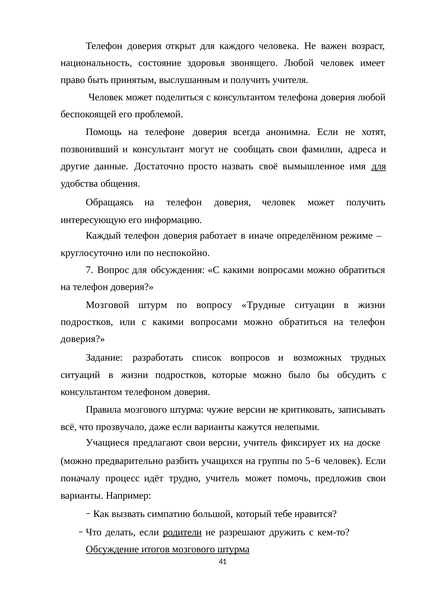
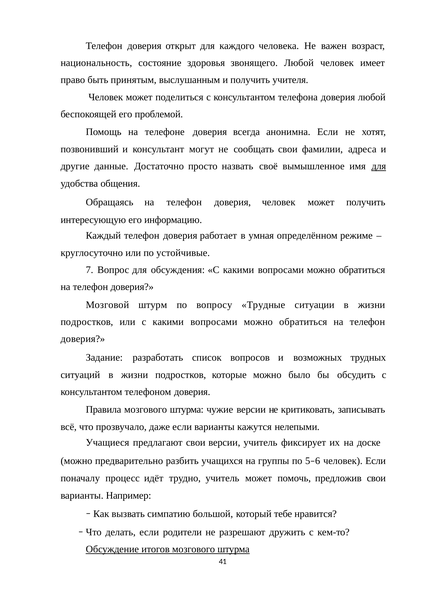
иначе: иначе -> умная
неспокойно: неспокойно -> устойчивые
родители underline: present -> none
